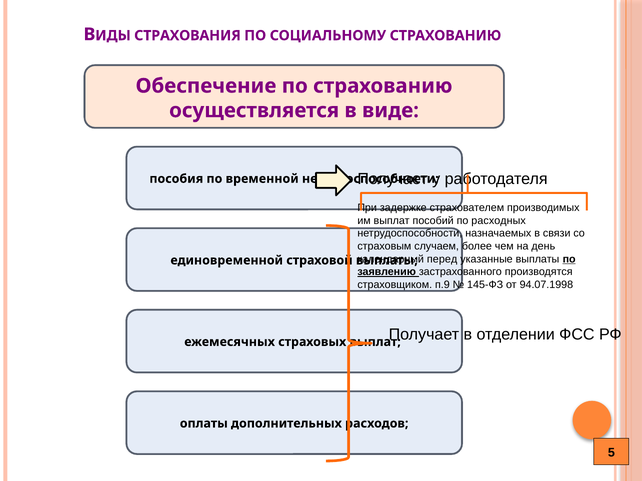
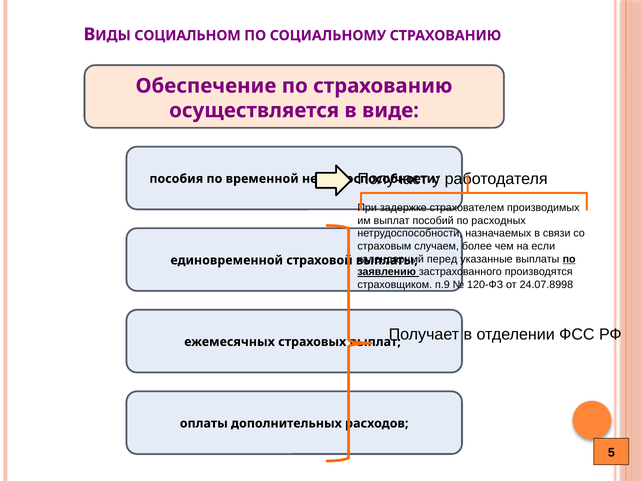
СТРАХОВАНИЯ: СТРАХОВАНИЯ -> СОЦИАЛЬНОМ
день: день -> если
145-ФЗ: 145-ФЗ -> 120-ФЗ
94.07.1998: 94.07.1998 -> 24.07.8998
